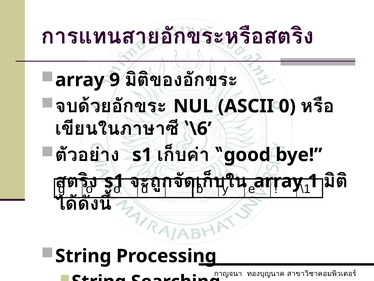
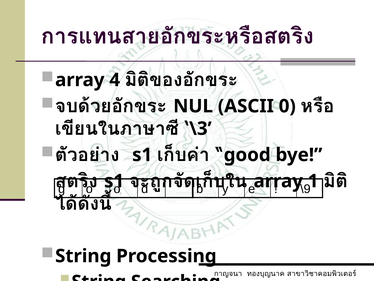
9: 9 -> 4
\6: \6 -> \3
\1: \1 -> \9
